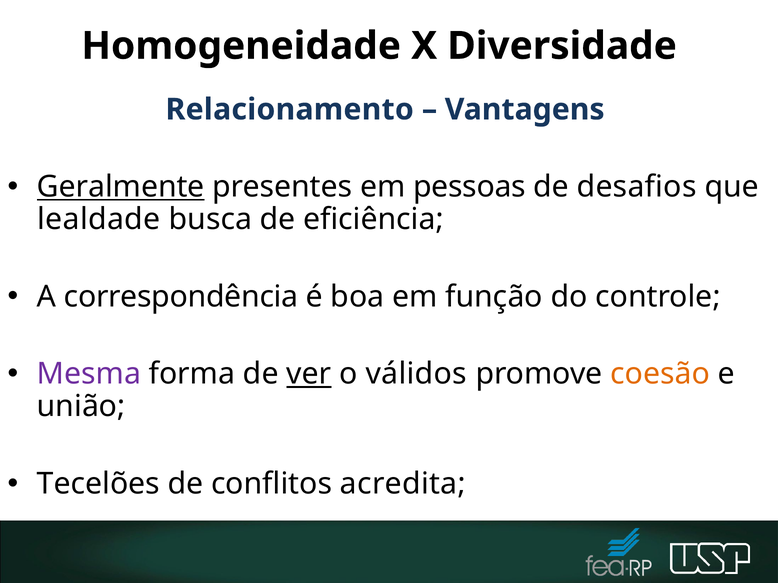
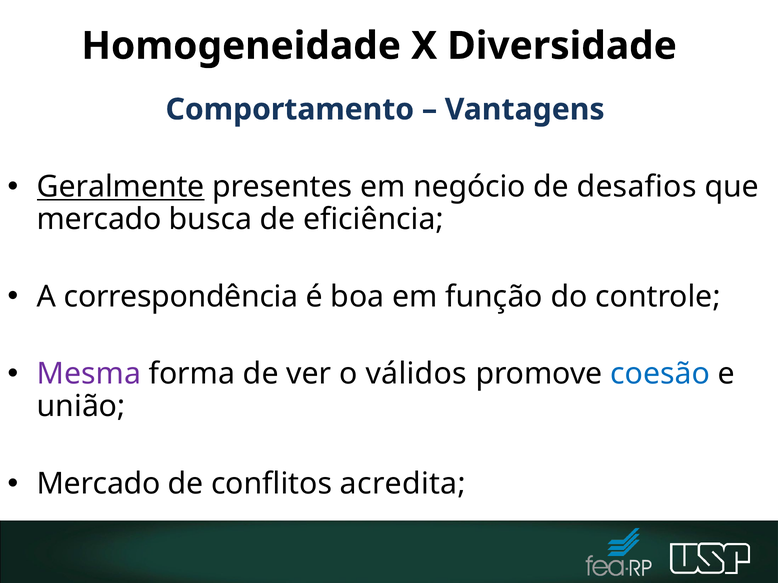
Relacionamento: Relacionamento -> Comportamento
pessoas: pessoas -> negócio
lealdade at (99, 220): lealdade -> mercado
ver underline: present -> none
coesão colour: orange -> blue
Tecelões at (98, 484): Tecelões -> Mercado
